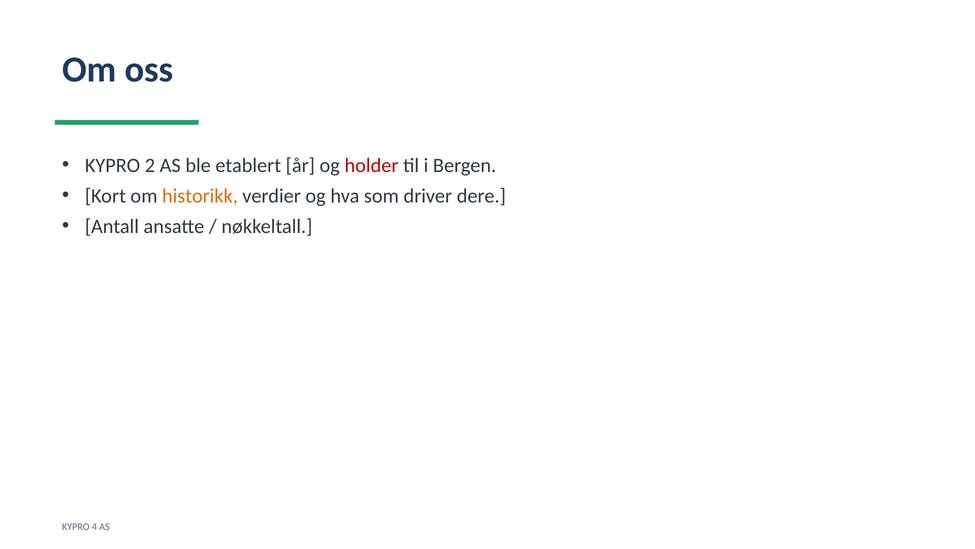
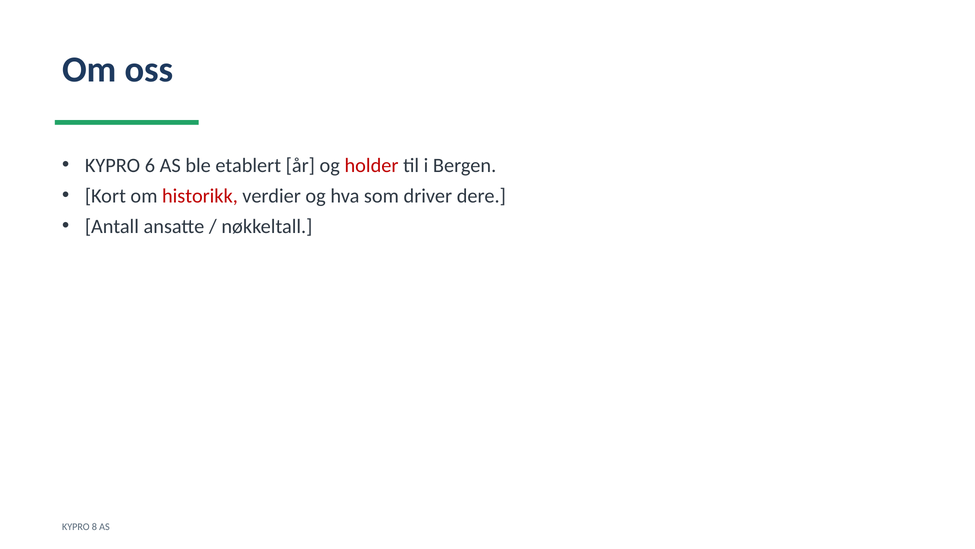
2: 2 -> 6
historikk colour: orange -> red
4: 4 -> 8
